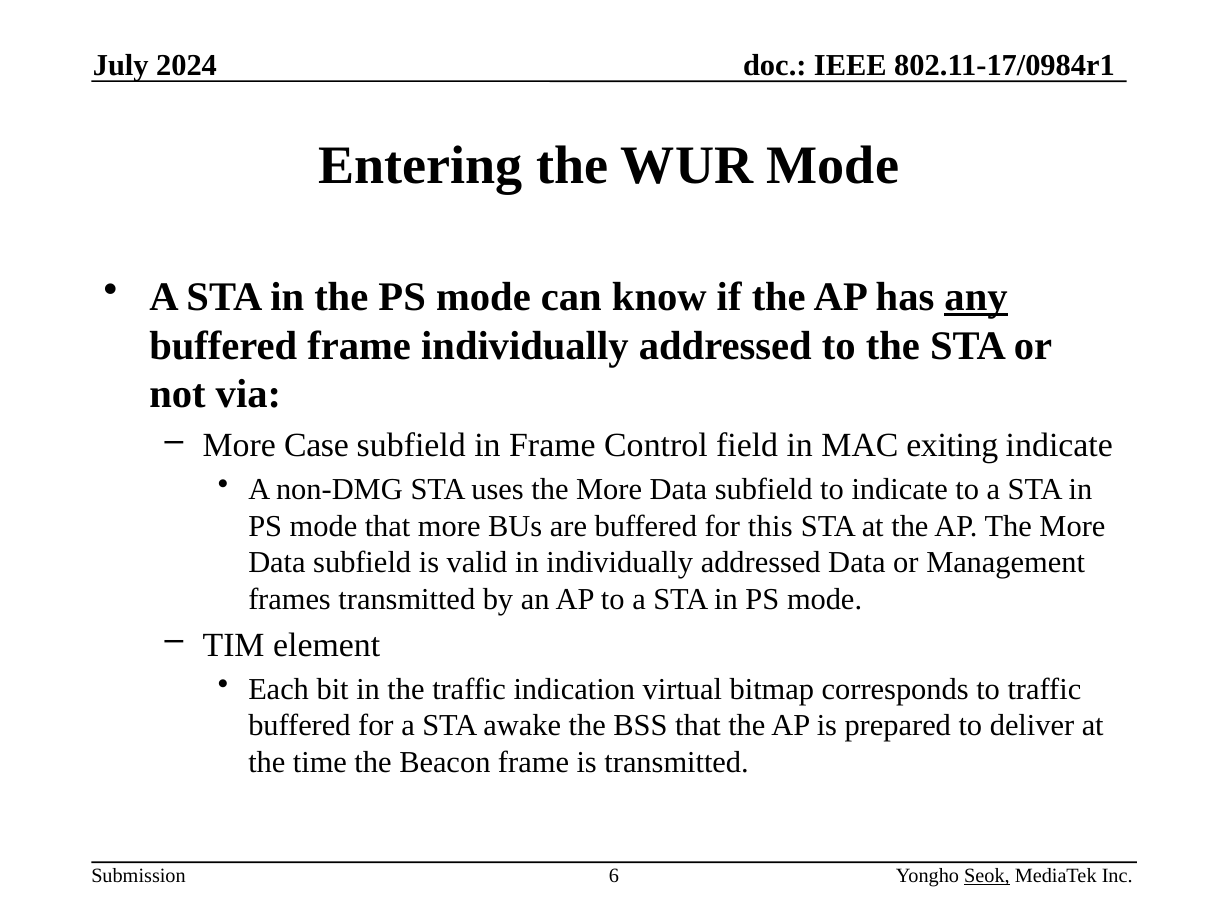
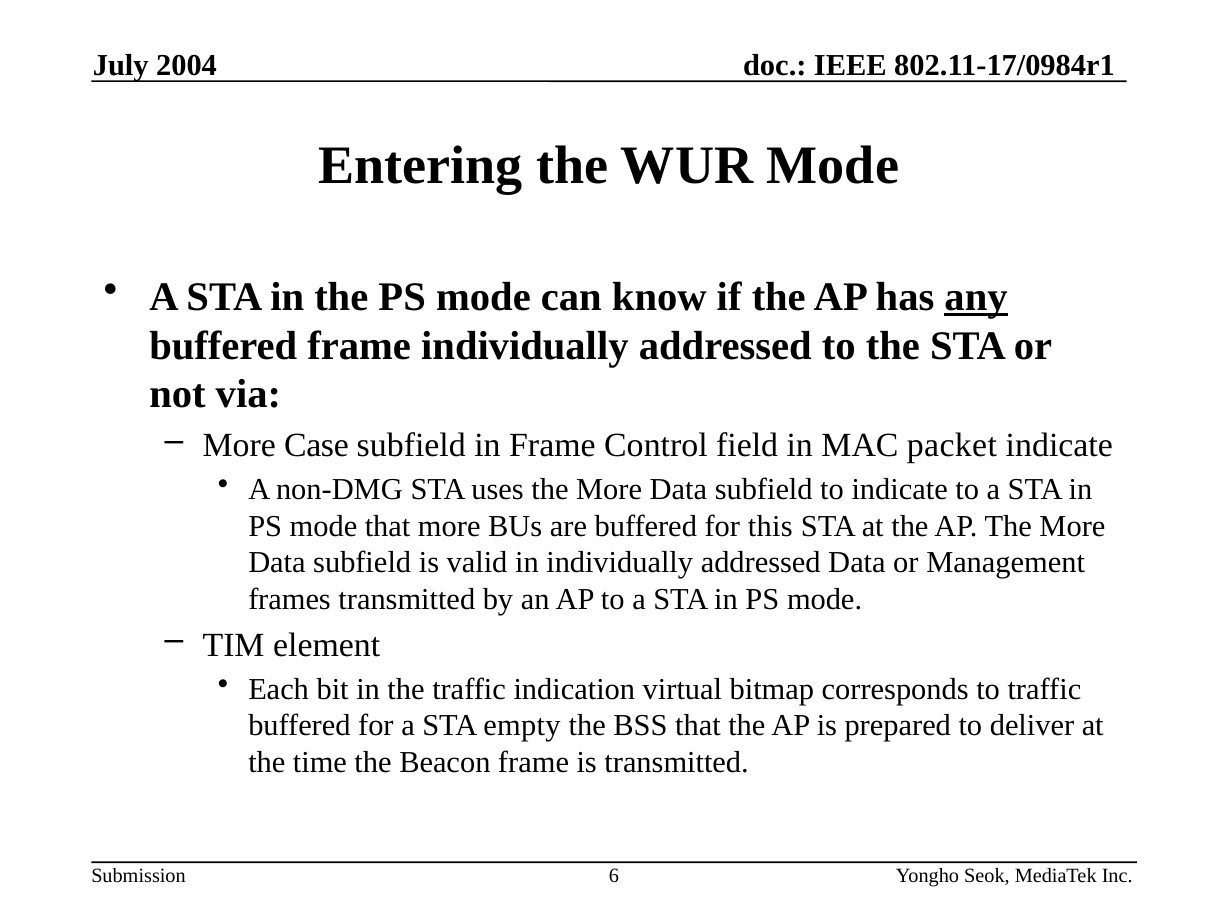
2024: 2024 -> 2004
exiting: exiting -> packet
awake: awake -> empty
Seok underline: present -> none
